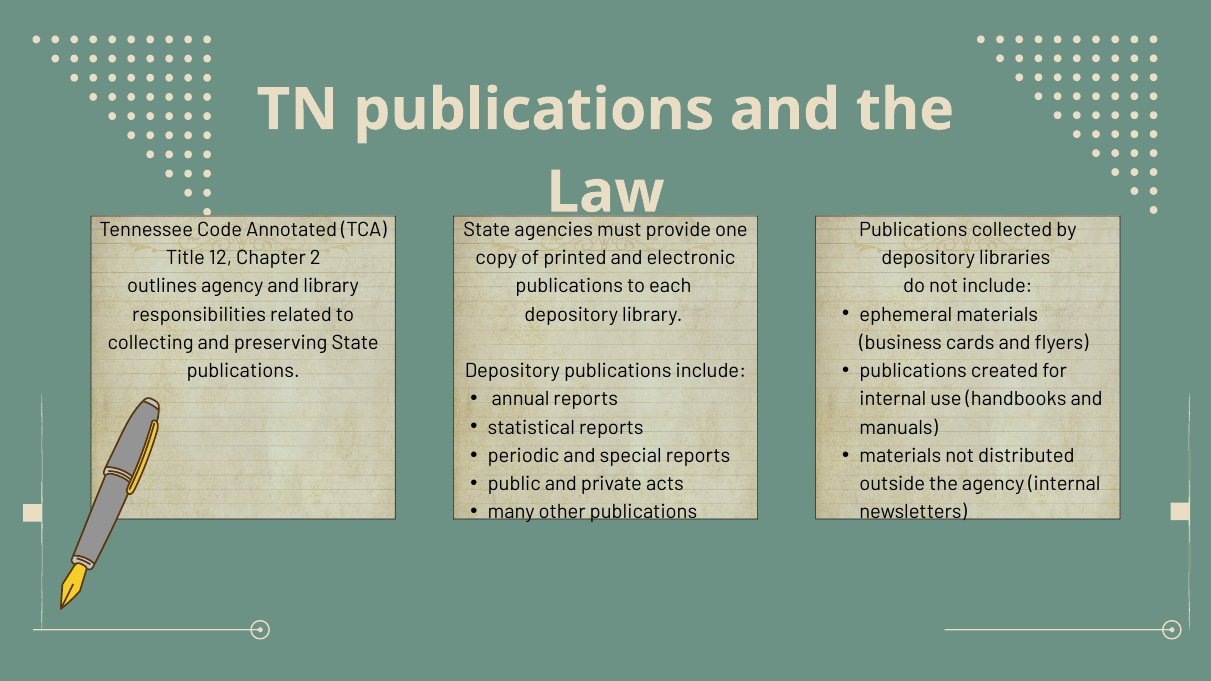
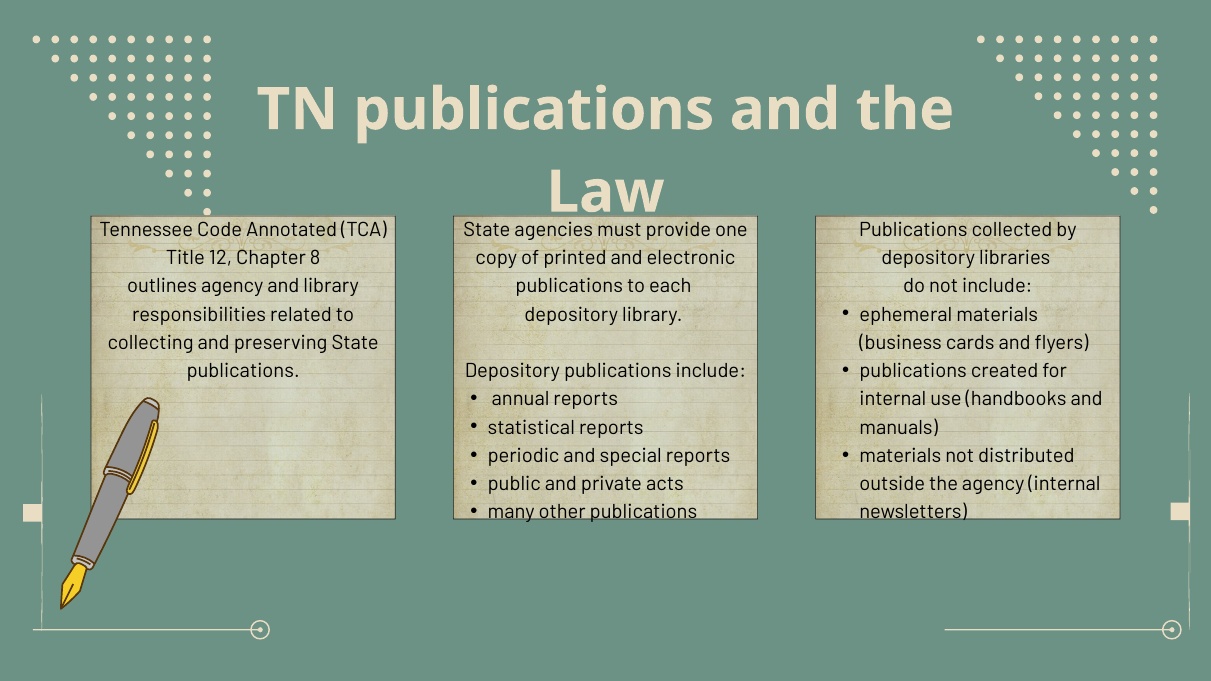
2: 2 -> 8
